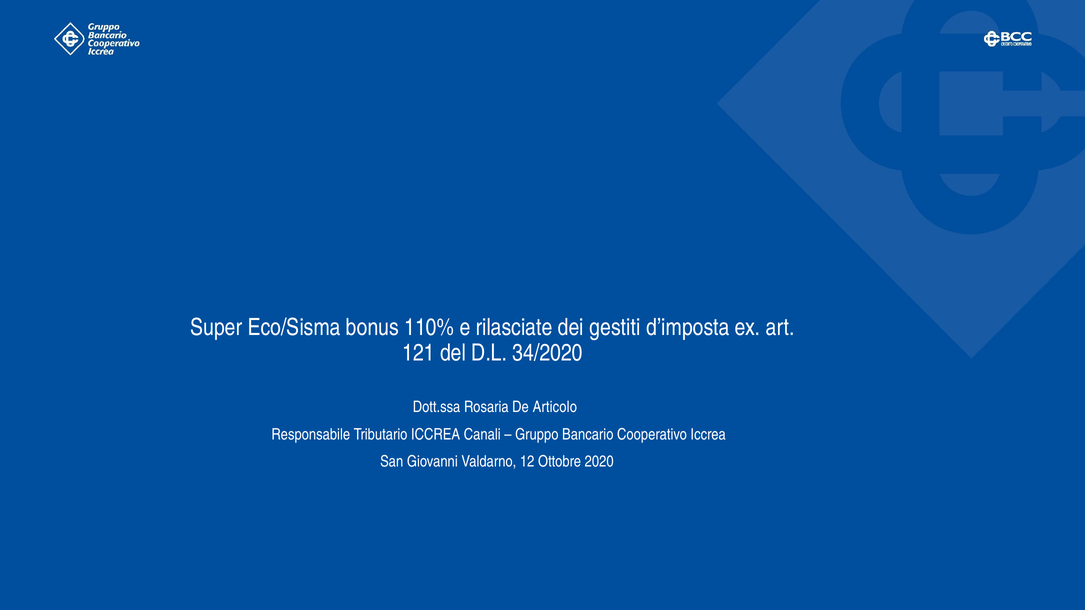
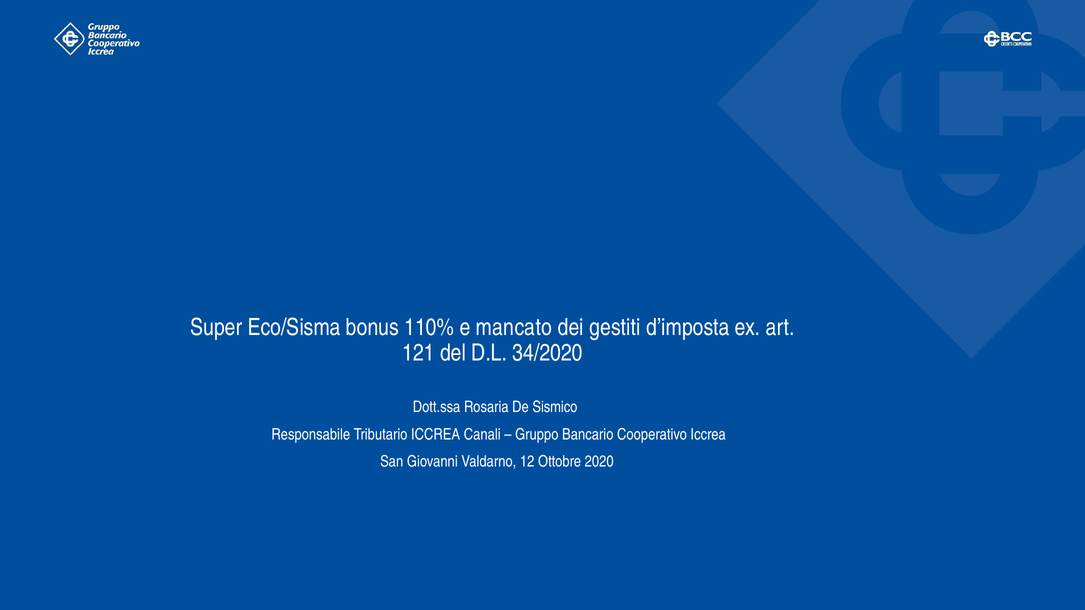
rilasciate: rilasciate -> mancato
Articolo: Articolo -> Sismico
